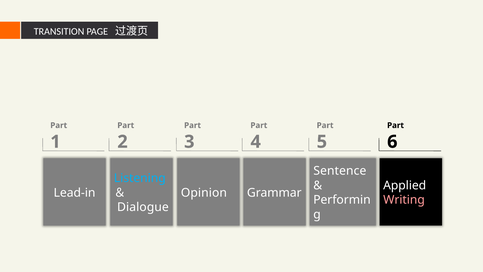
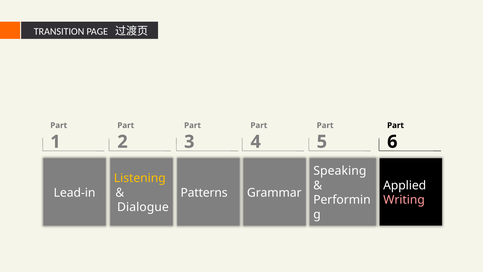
Sentence: Sentence -> Speaking
Listening colour: light blue -> yellow
Opinion: Opinion -> Patterns
